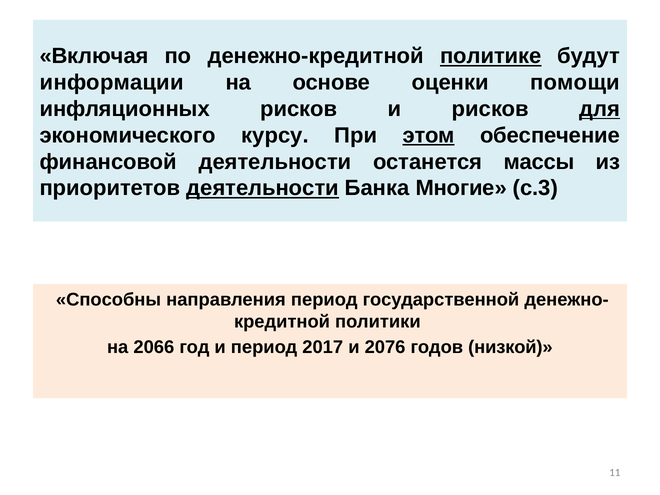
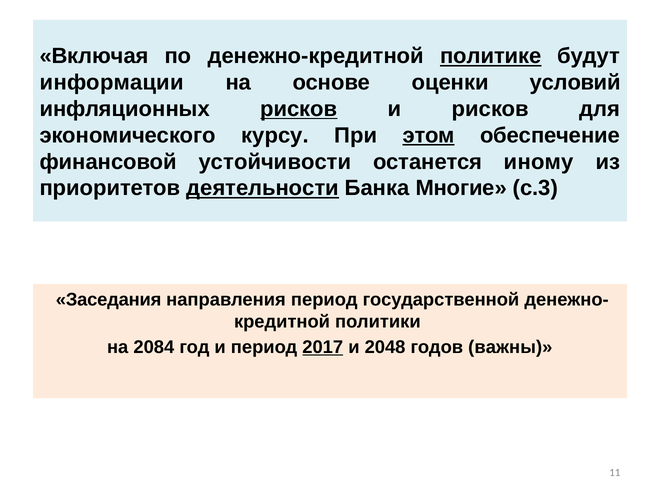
помощи: помощи -> условий
рисков at (299, 109) underline: none -> present
для underline: present -> none
финансовой деятельности: деятельности -> устойчивости
массы: массы -> иному
Способны: Способны -> Заседания
2066: 2066 -> 2084
2017 underline: none -> present
2076: 2076 -> 2048
низкой: низкой -> важны
